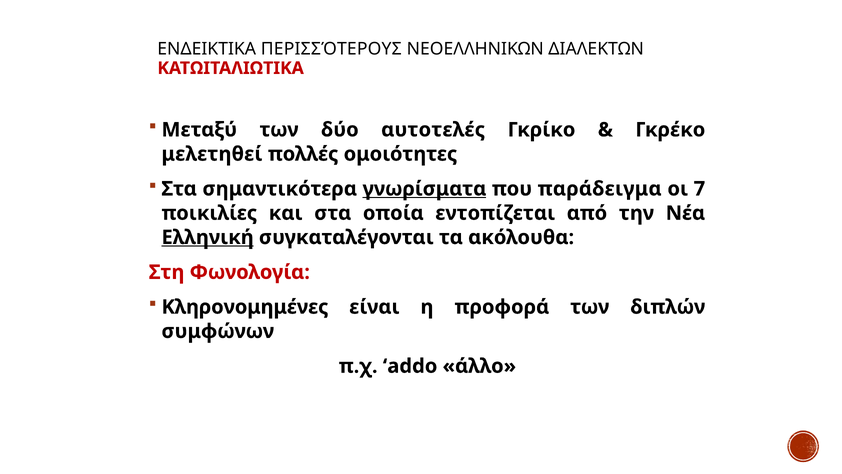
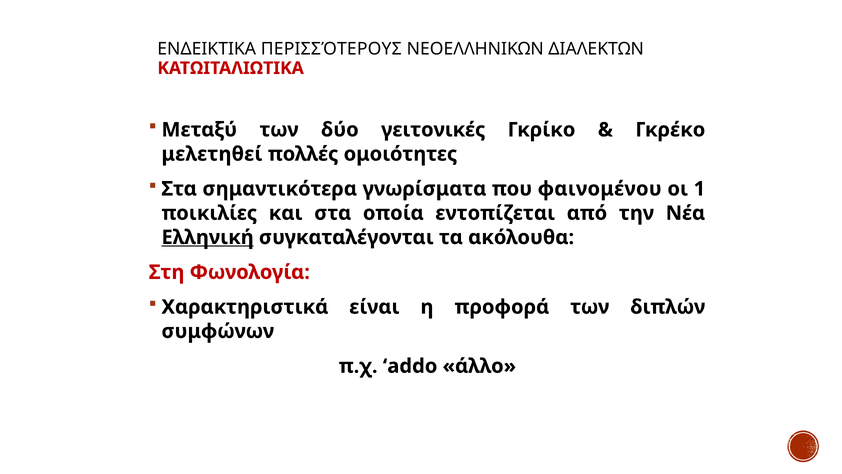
αυτοτελές: αυτοτελές -> γειτονικές
γνωρίσματα underline: present -> none
παράδειγμα: παράδειγμα -> φαινομένου
7: 7 -> 1
Κληρονομημένες: Κληρονομημένες -> Χαρακτηριστικά
